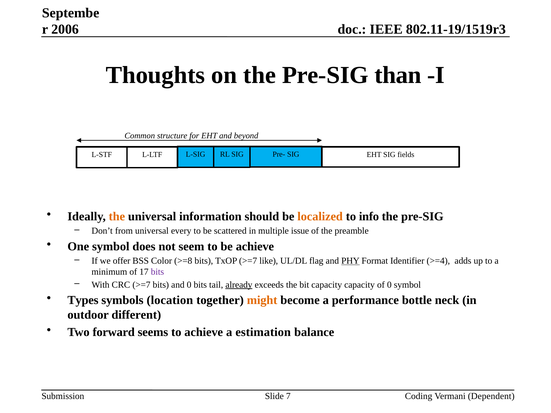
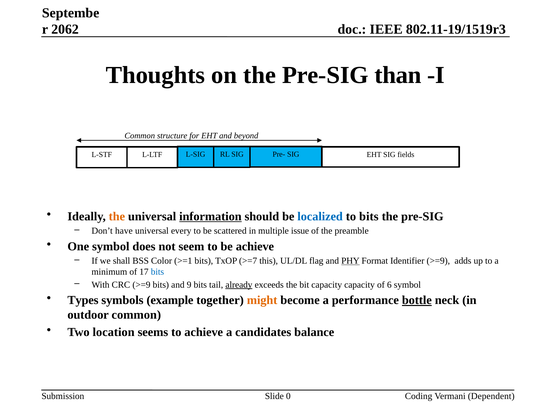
2006: 2006 -> 2062
information underline: none -> present
localized colour: orange -> blue
to info: info -> bits
from: from -> have
offer: offer -> shall
>=8: >=8 -> >=1
like: like -> this
Identifier >=4: >=4 -> >=9
bits at (157, 272) colour: purple -> blue
CRC >=7: >=7 -> >=9
and 0: 0 -> 9
of 0: 0 -> 6
location: location -> example
bottle underline: none -> present
outdoor different: different -> common
forward: forward -> location
estimation: estimation -> candidates
7: 7 -> 0
